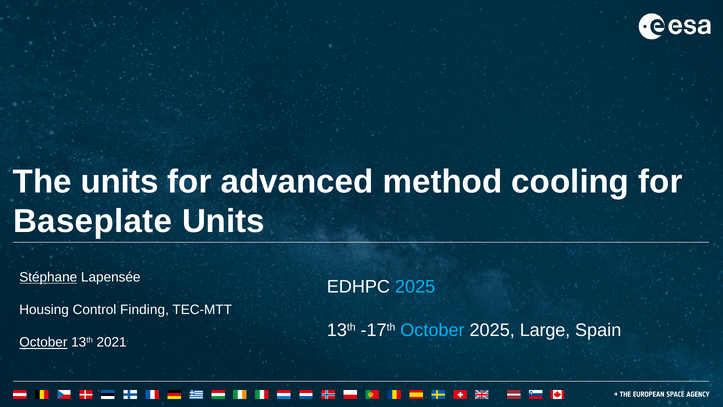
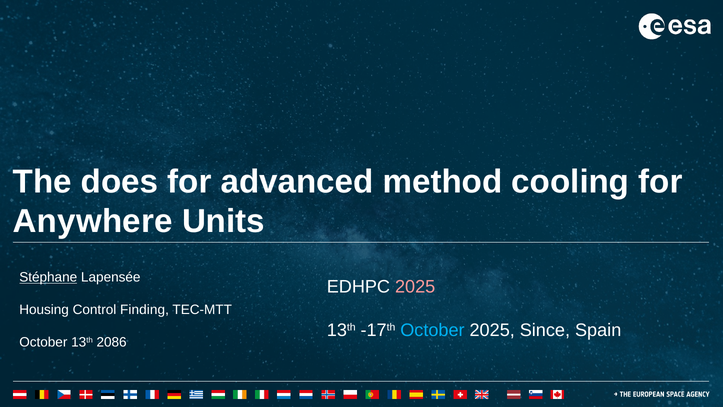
The units: units -> does
Baseplate: Baseplate -> Anywhere
2025 at (415, 287) colour: light blue -> pink
Large: Large -> Since
October at (43, 342) underline: present -> none
2021: 2021 -> 2086
